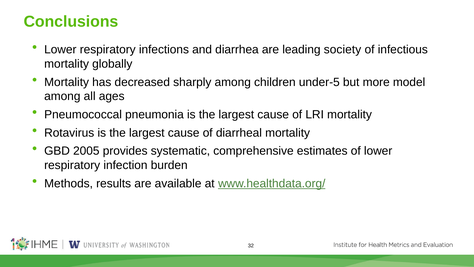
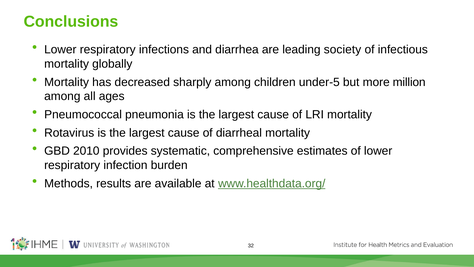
model: model -> million
2005: 2005 -> 2010
